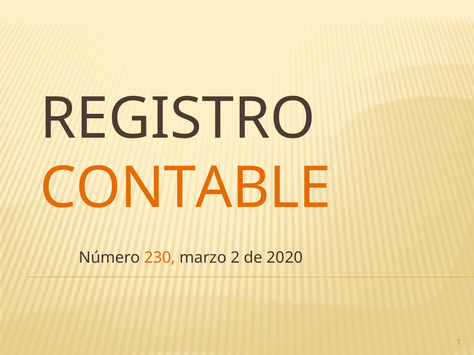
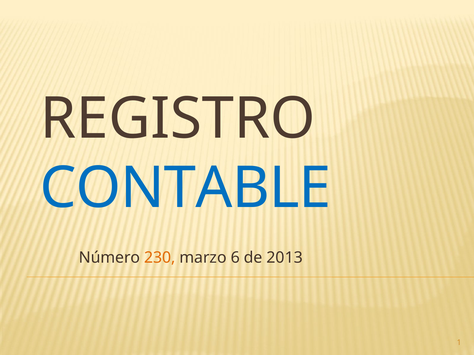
CONTABLE colour: orange -> blue
2: 2 -> 6
2020: 2020 -> 2013
